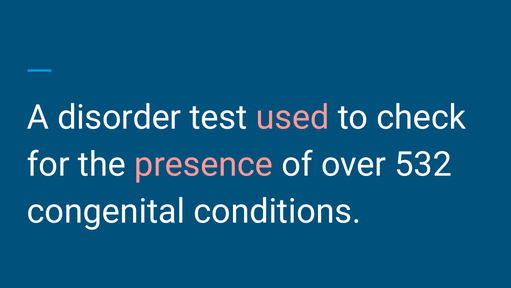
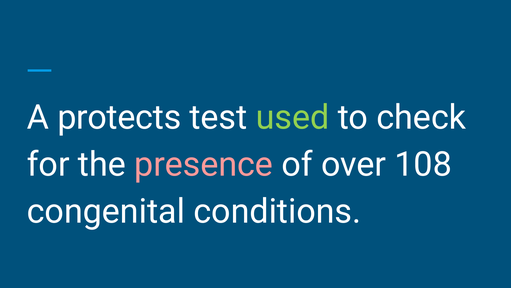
disorder: disorder -> protects
used colour: pink -> light green
532: 532 -> 108
